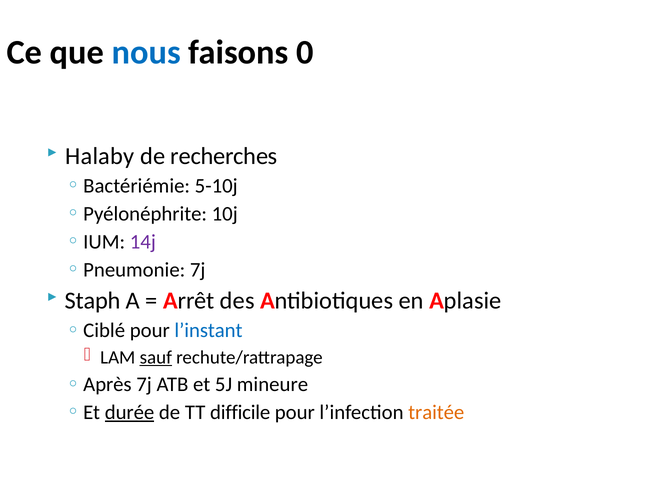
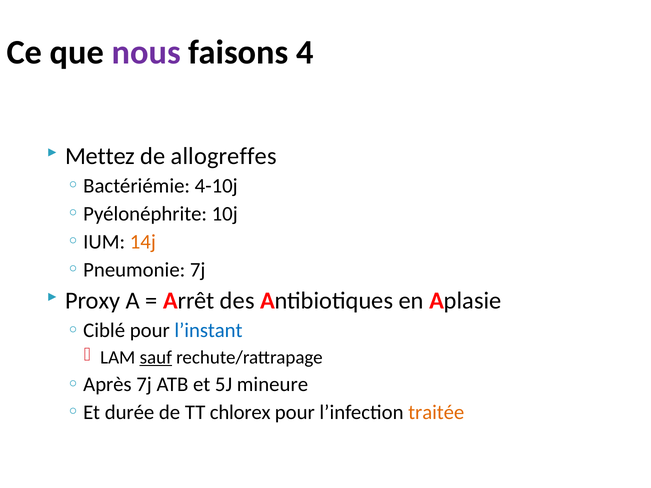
nous colour: blue -> purple
0: 0 -> 4
Halaby: Halaby -> Mettez
recherches: recherches -> allogreffes
5-10j: 5-10j -> 4-10j
14j colour: purple -> orange
Staph: Staph -> Proxy
durée underline: present -> none
difficile: difficile -> chlorex
